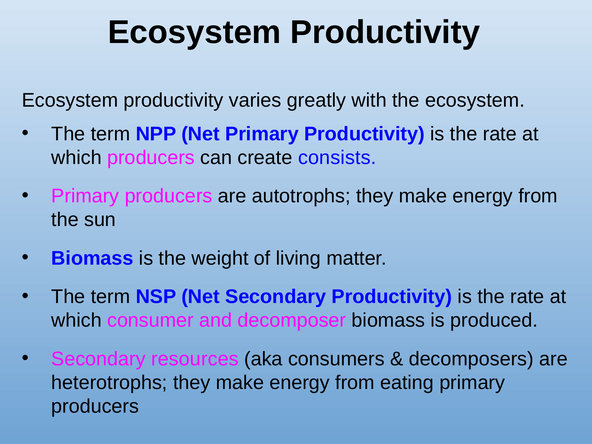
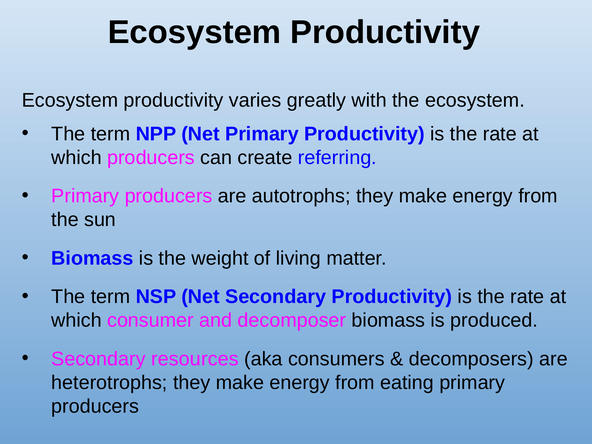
consists: consists -> referring
